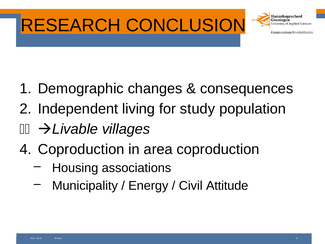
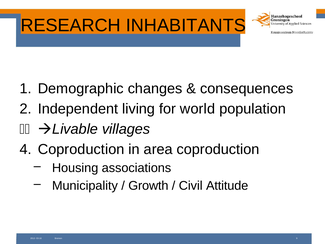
CONCLUSION: CONCLUSION -> INHABITANTS
study: study -> world
Energy: Energy -> Growth
